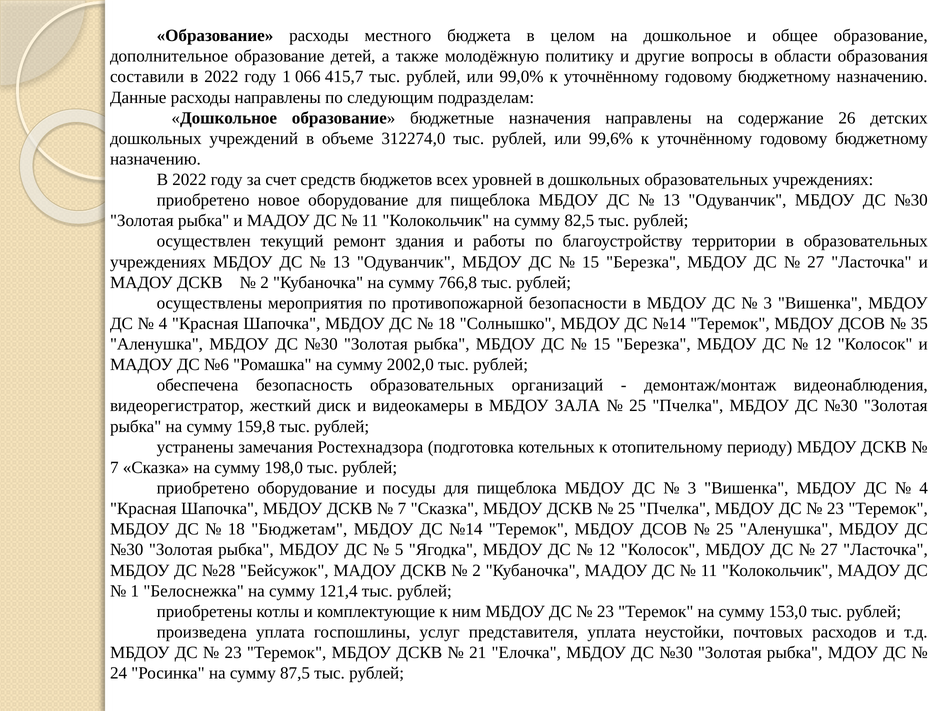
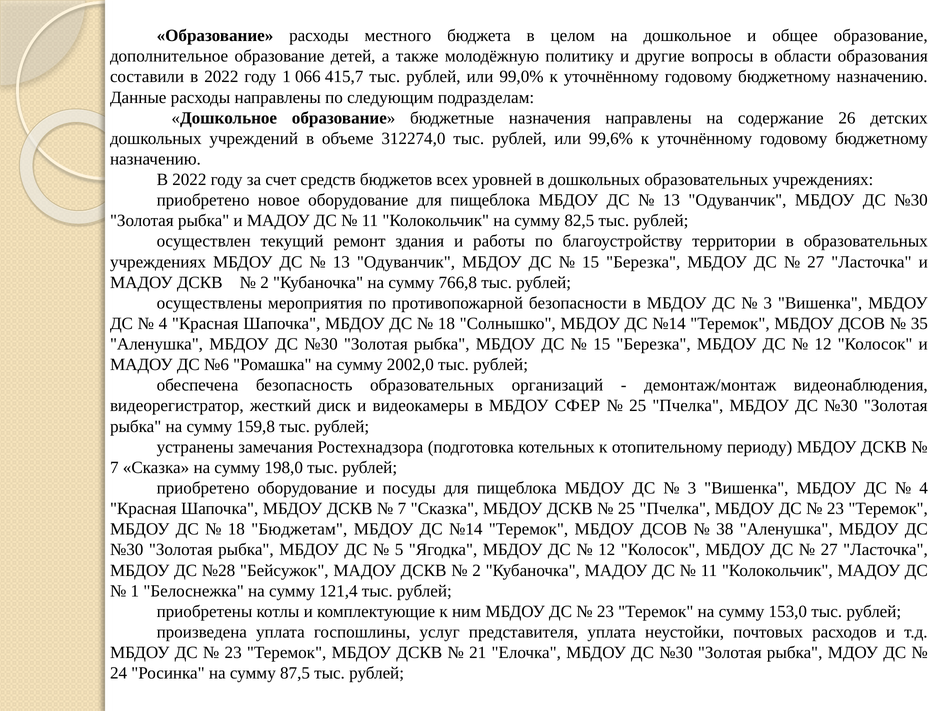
ЗАЛА: ЗАЛА -> СФЕР
25 at (725, 529): 25 -> 38
